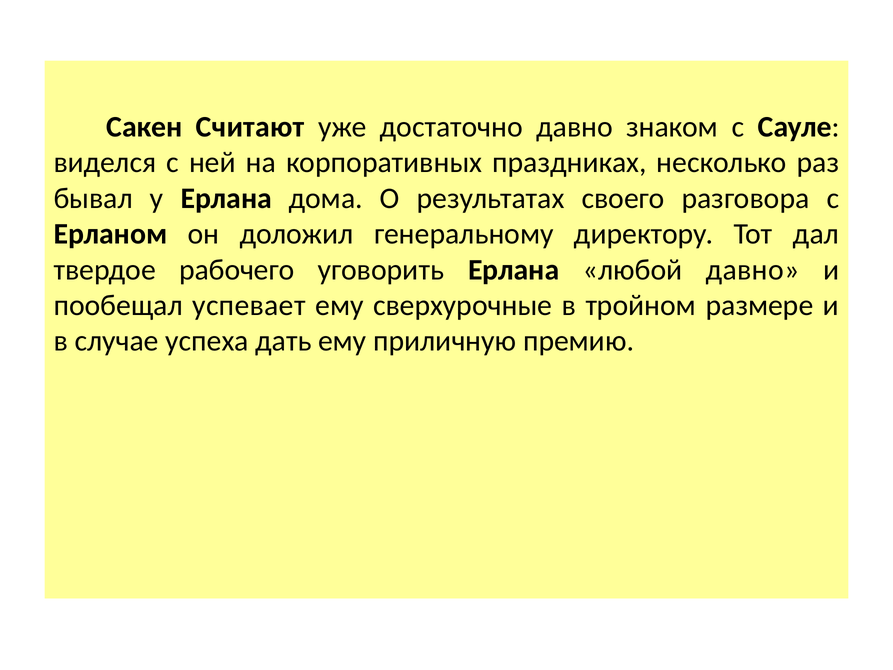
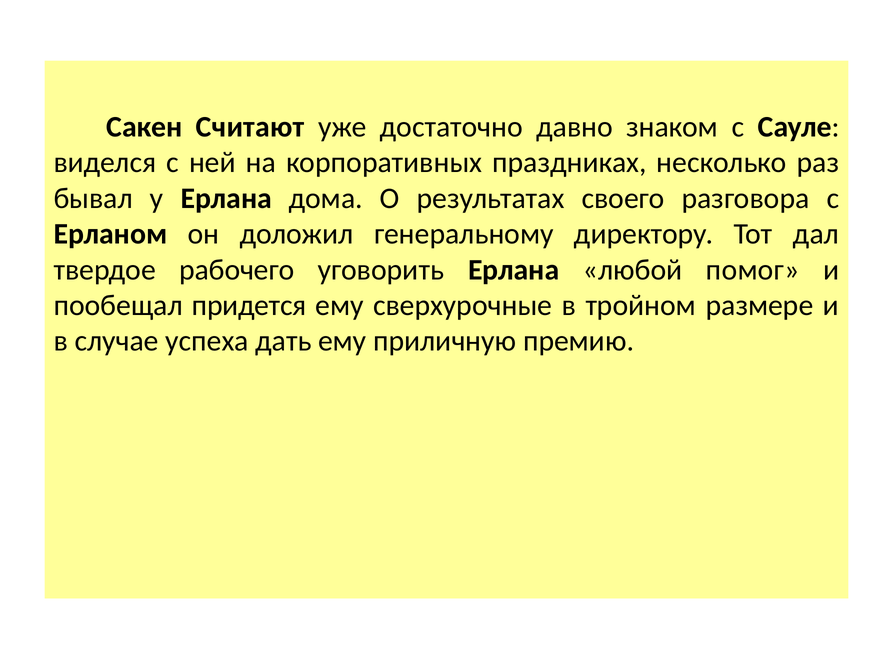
любой давно: давно -> помог
успевает: успевает -> придется
